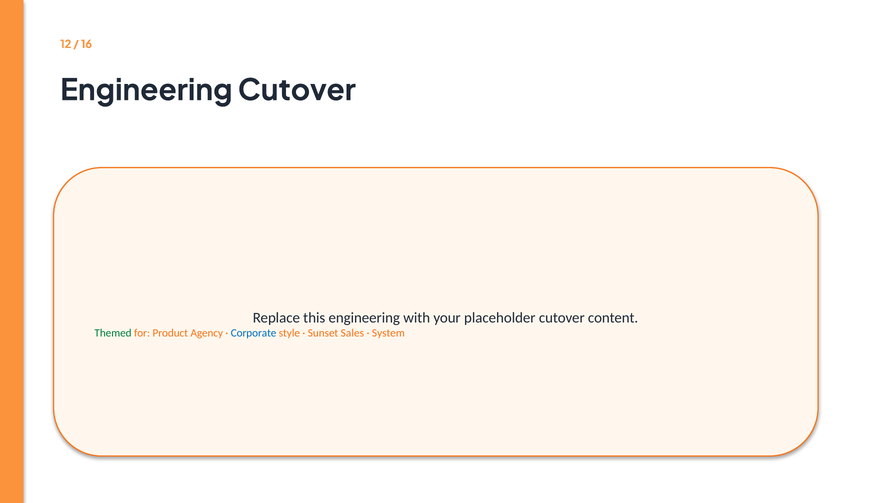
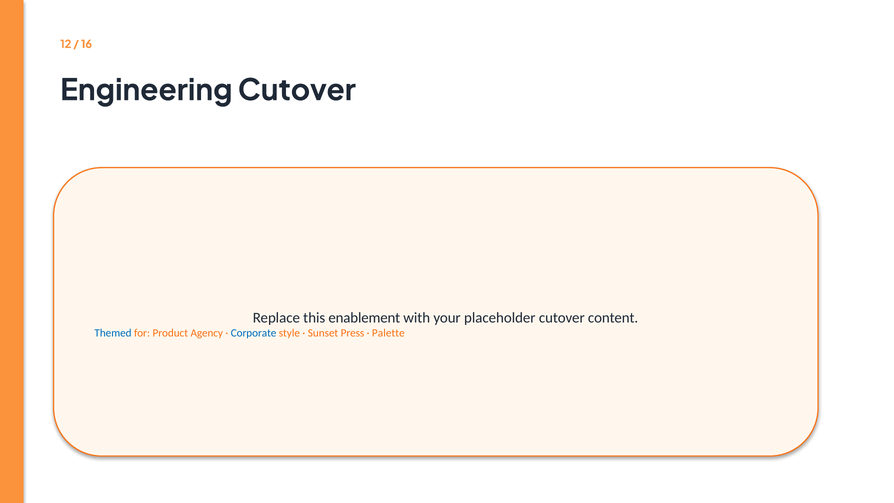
this engineering: engineering -> enablement
Themed colour: green -> blue
Sales: Sales -> Press
System: System -> Palette
